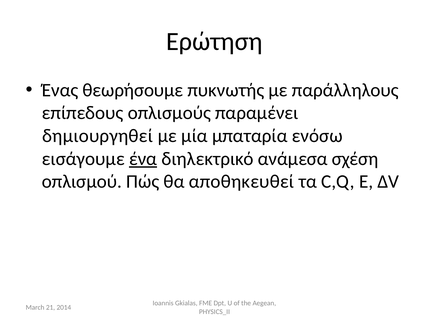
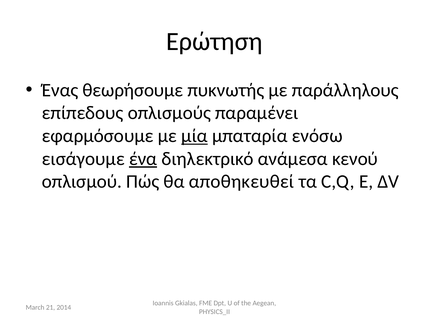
δημιουργηθεί: δημιουργηθεί -> εφαρμόσουμε
μία underline: none -> present
σχέση: σχέση -> κενού
